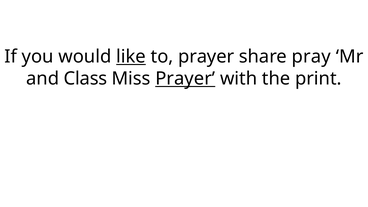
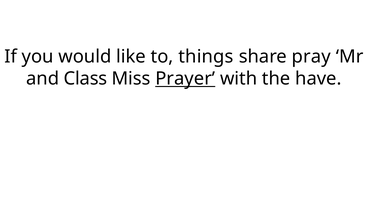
like underline: present -> none
to prayer: prayer -> things
print: print -> have
